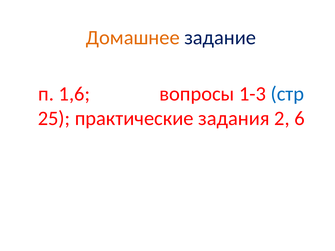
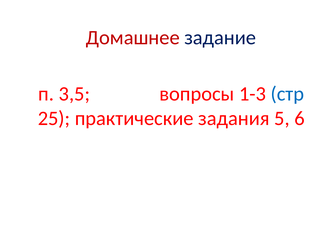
Домашнее colour: orange -> red
1,6: 1,6 -> 3,5
2: 2 -> 5
